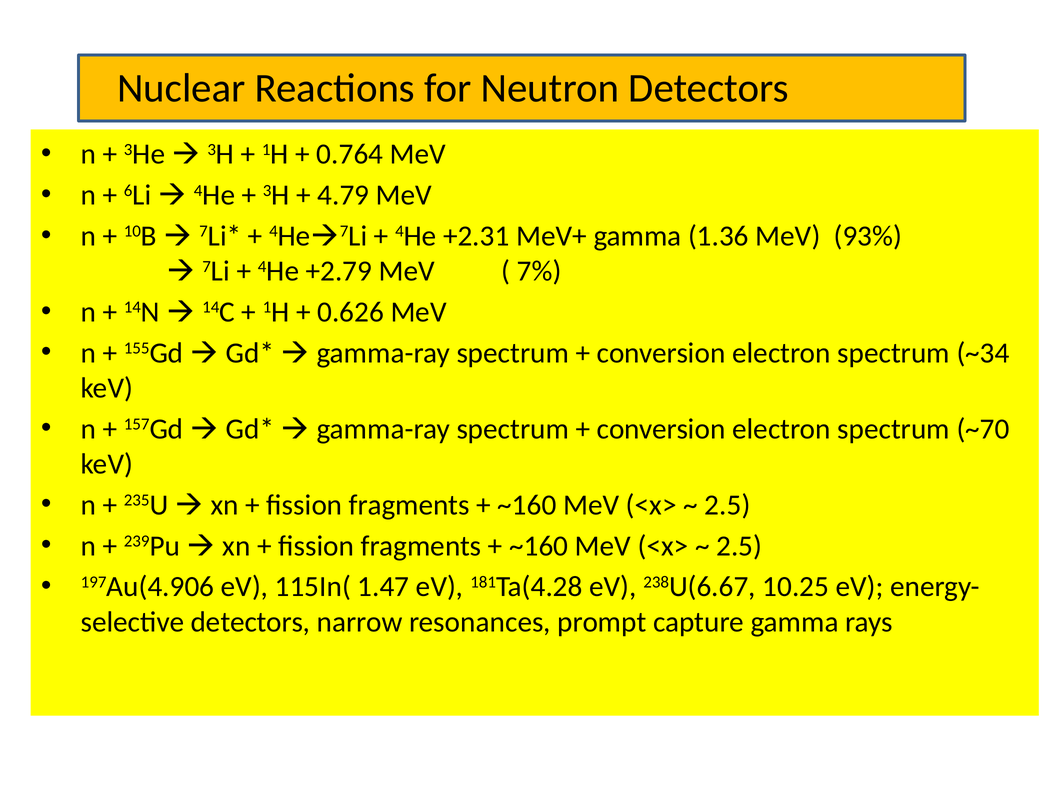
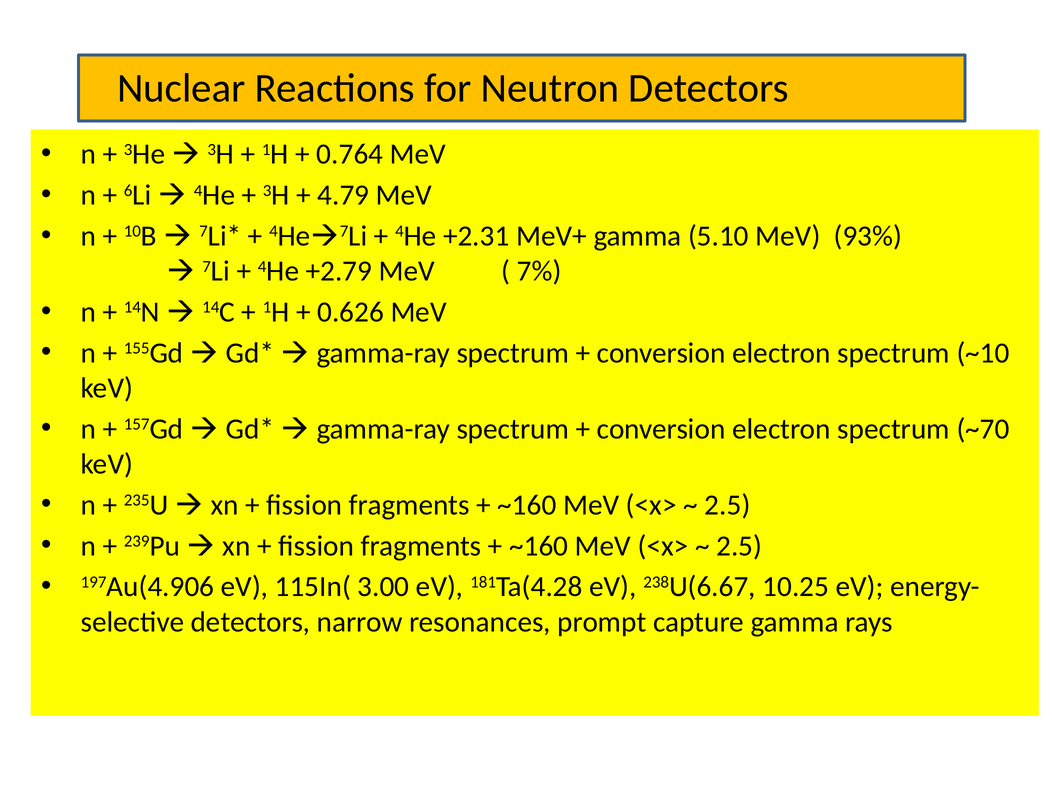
1.36: 1.36 -> 5.10
~34: ~34 -> ~10
1.47: 1.47 -> 3.00
